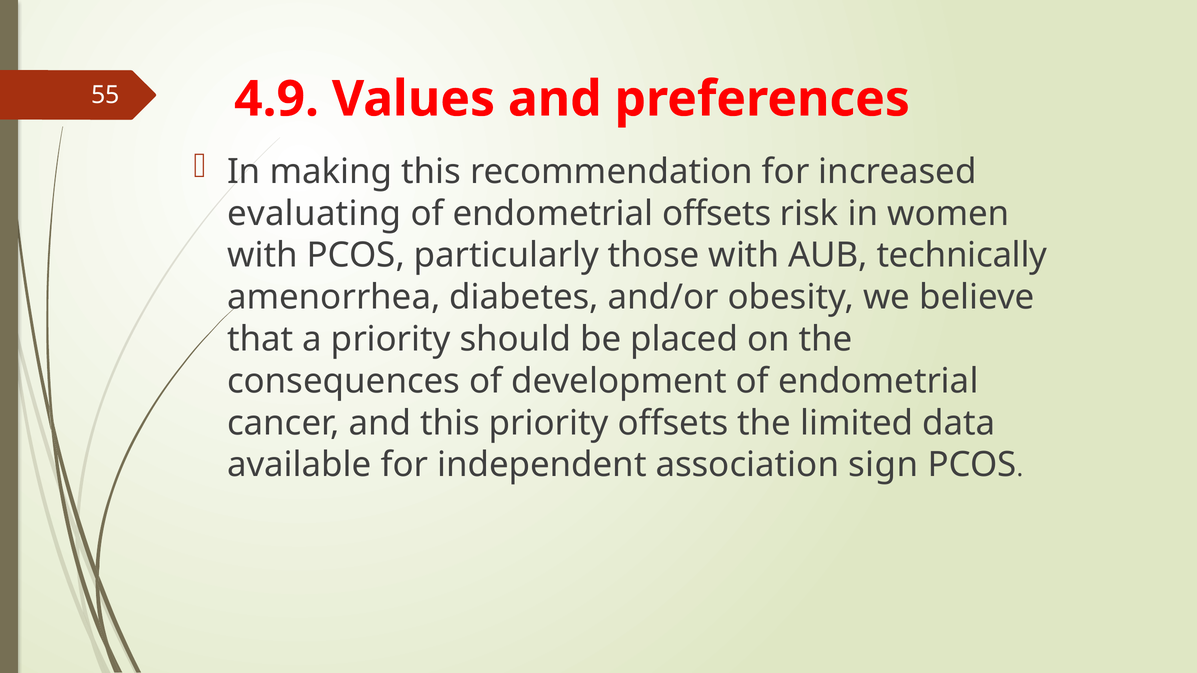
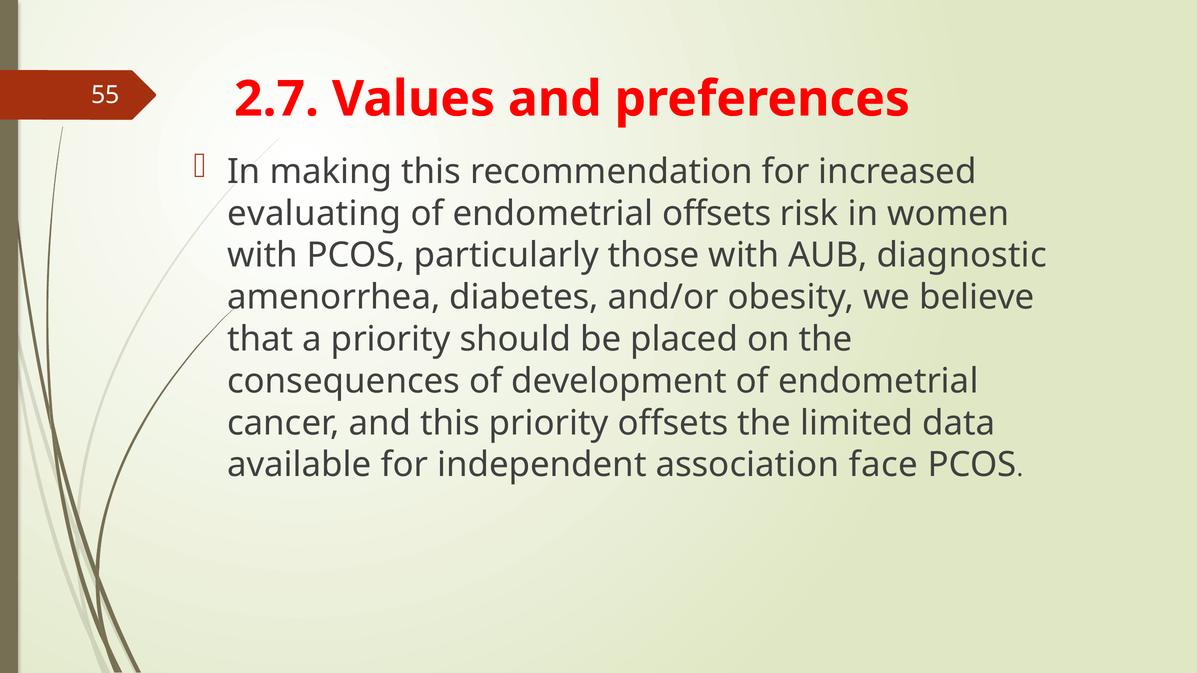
4.9: 4.9 -> 2.7
technically: technically -> diagnostic
sign: sign -> face
